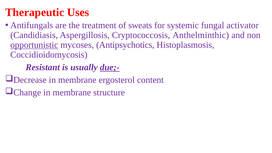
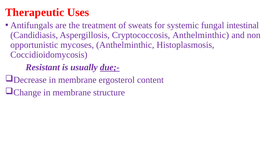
activator: activator -> intestinal
opportunistic underline: present -> none
mycoses Antipsychotics: Antipsychotics -> Anthelminthic
